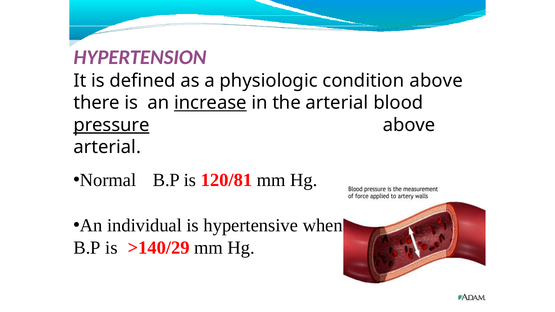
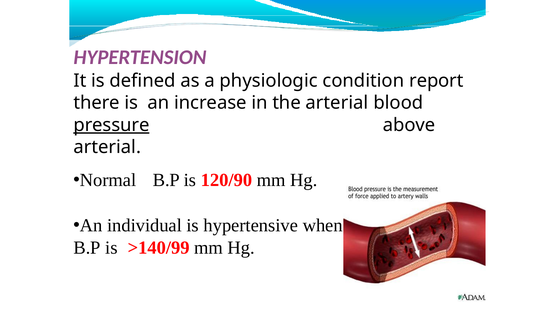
condition above: above -> report
increase underline: present -> none
120/81: 120/81 -> 120/90
>140/29: >140/29 -> >140/99
